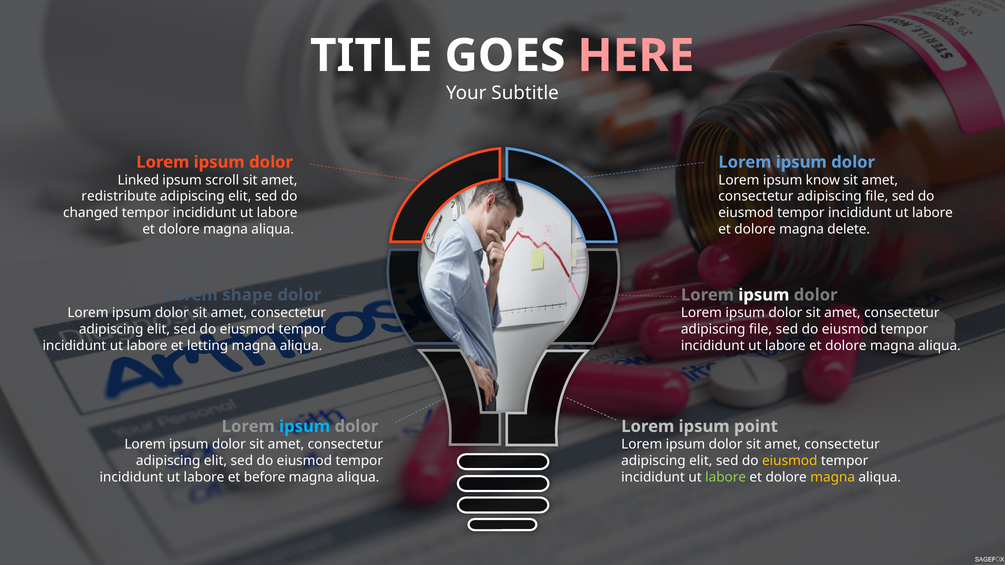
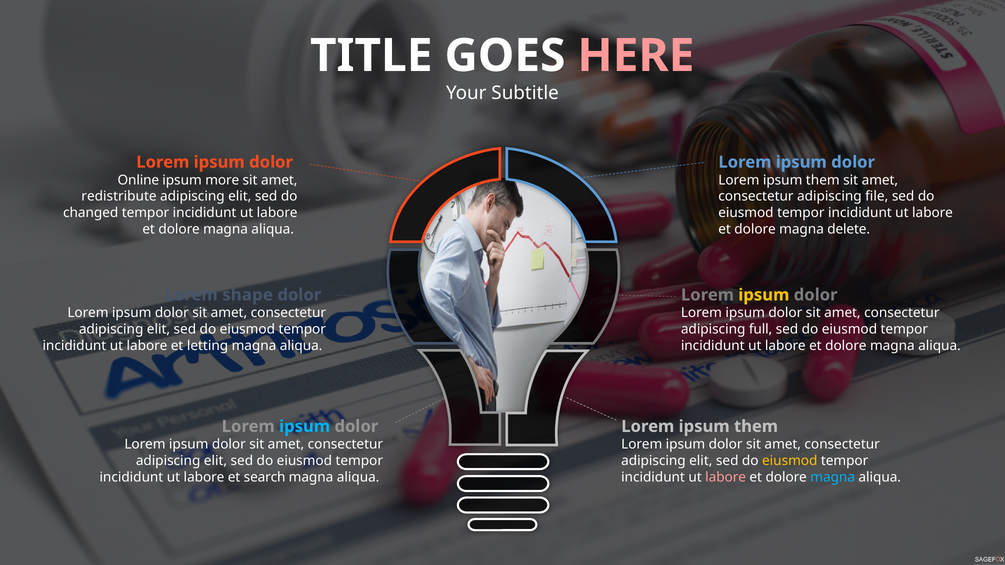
Linked: Linked -> Online
scroll: scroll -> more
know at (823, 180): know -> them
ipsum at (764, 295) colour: white -> yellow
file at (760, 329): file -> full
point at (756, 427): point -> them
before: before -> search
labore at (726, 477) colour: light green -> pink
magna at (833, 477) colour: yellow -> light blue
